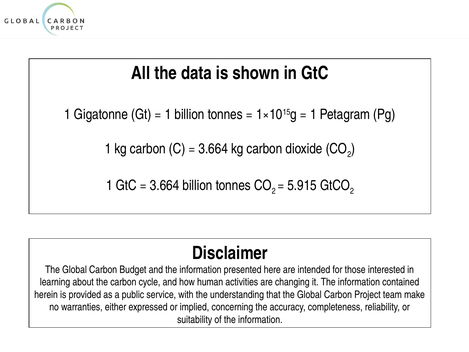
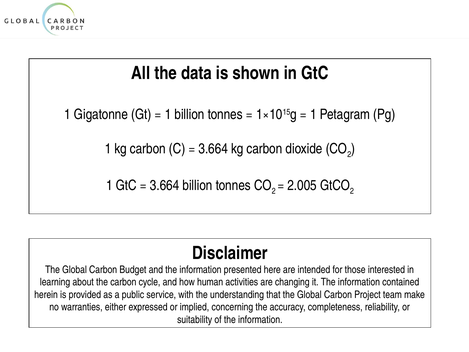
5.915: 5.915 -> 2.005
